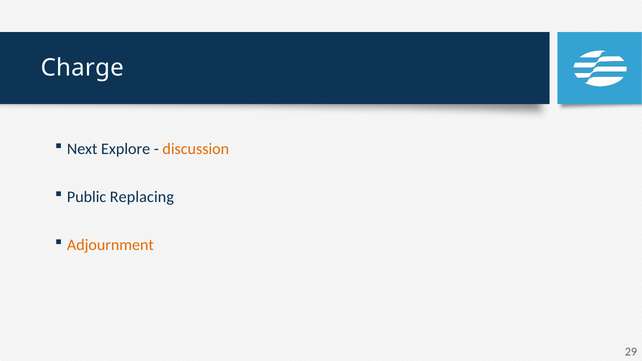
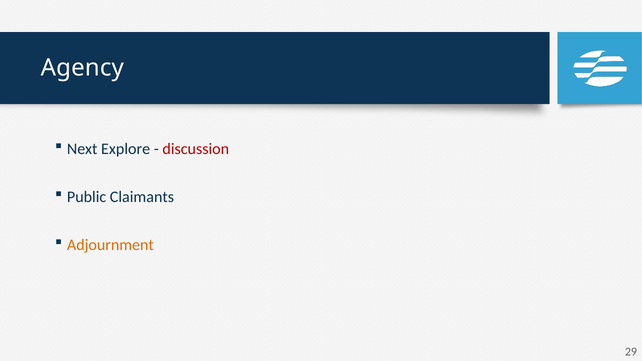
Charge: Charge -> Agency
discussion colour: orange -> red
Replacing: Replacing -> Claimants
